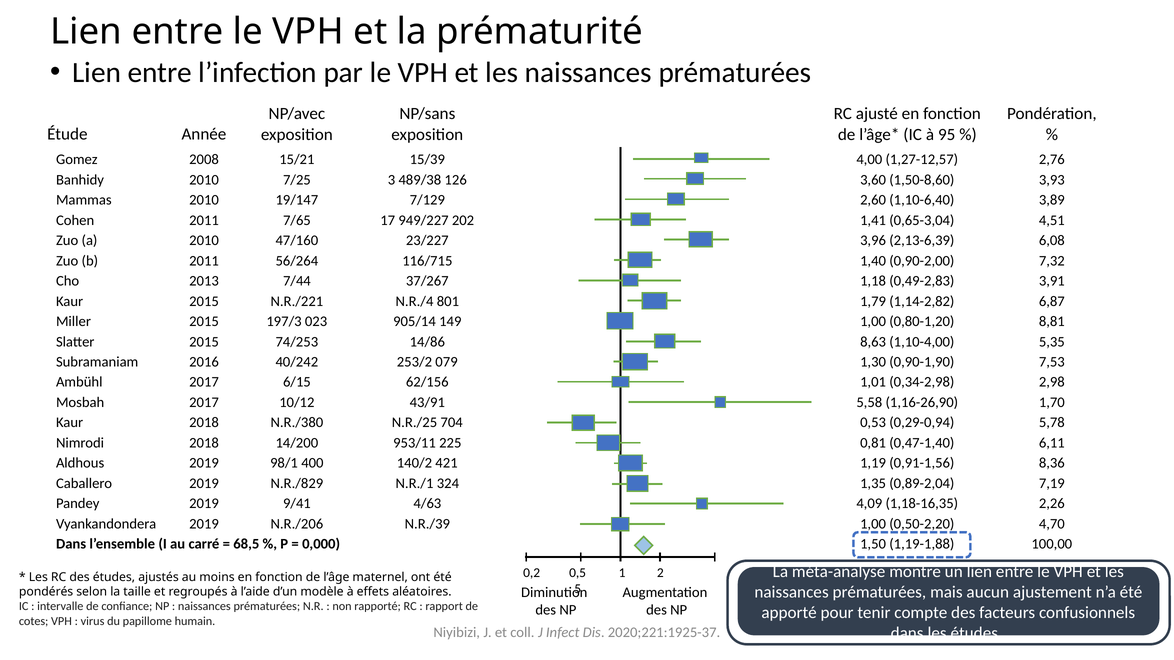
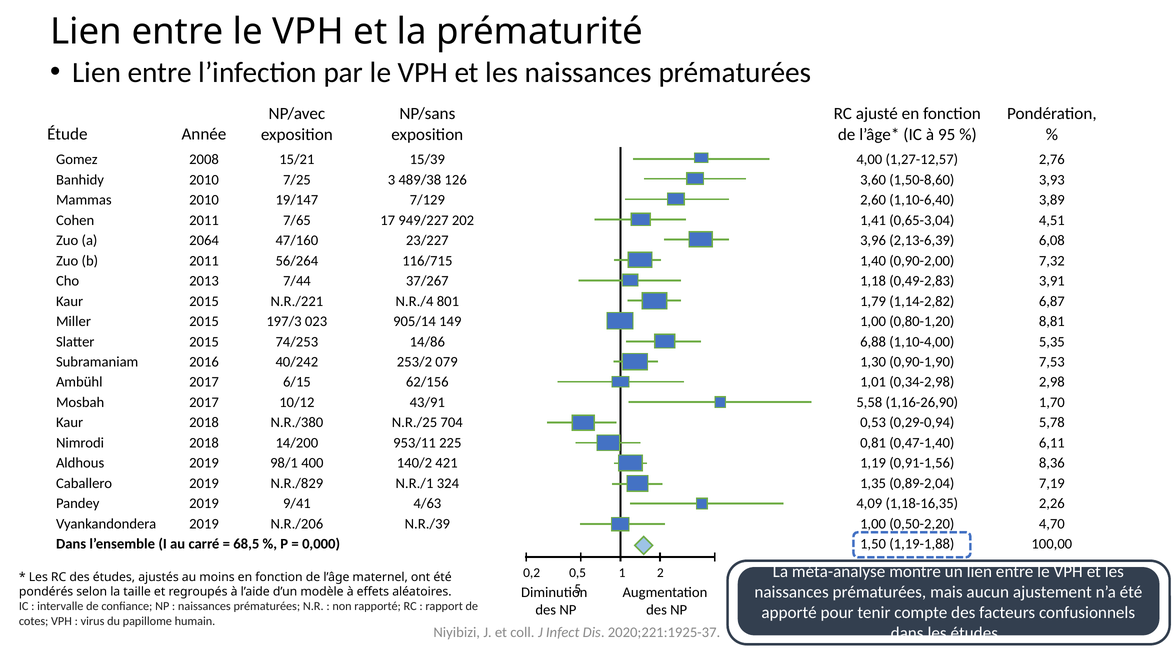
a 2010: 2010 -> 2064
8,63: 8,63 -> 6,88
